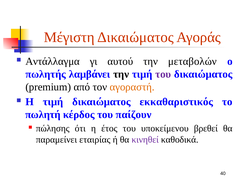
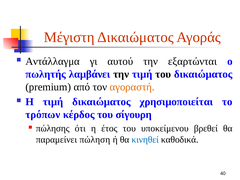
μεταβολών: μεταβολών -> εξαρτώνται
του at (163, 74) colour: purple -> black
εκκαθαριστικός: εκκαθαριστικός -> χρησιμοποιείται
πωλητή: πωλητή -> τρόπων
παίζουν: παίζουν -> σίγουρη
εταιρίας: εταιρίας -> πώληση
κινηθεί colour: purple -> blue
